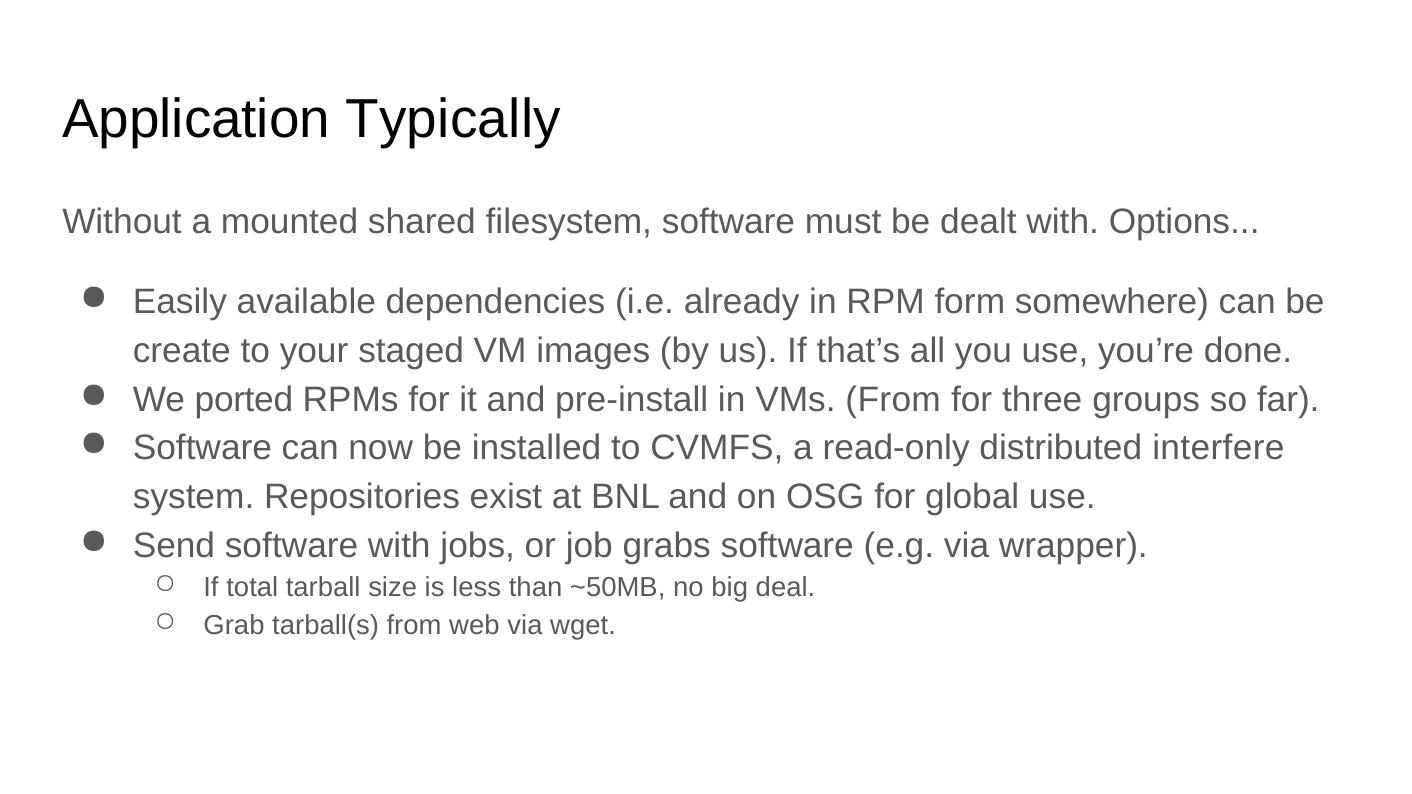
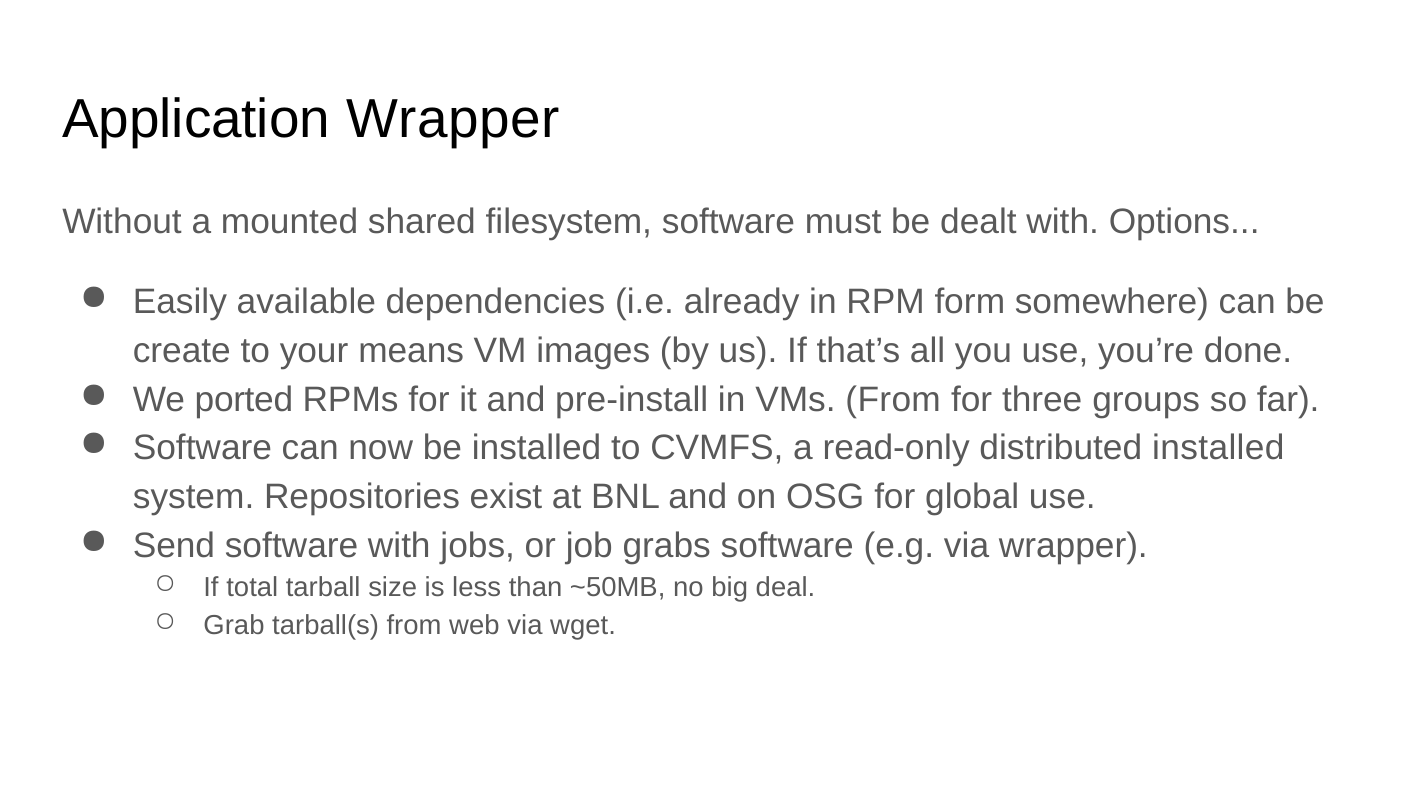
Application Typically: Typically -> Wrapper
staged: staged -> means
distributed interfere: interfere -> installed
